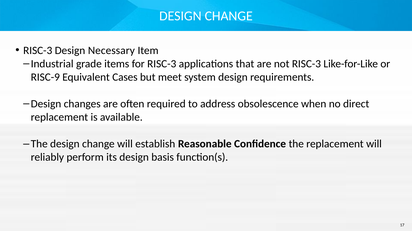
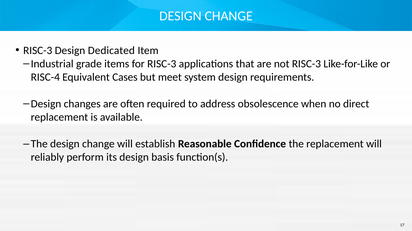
Necessary: Necessary -> Dedicated
RISC-9: RISC-9 -> RISC-4
